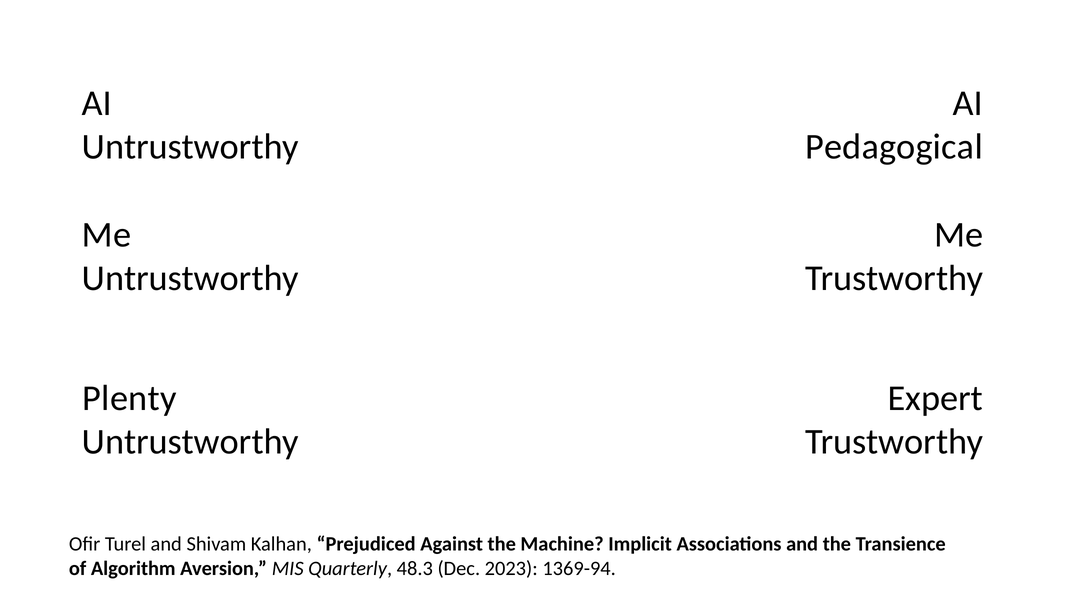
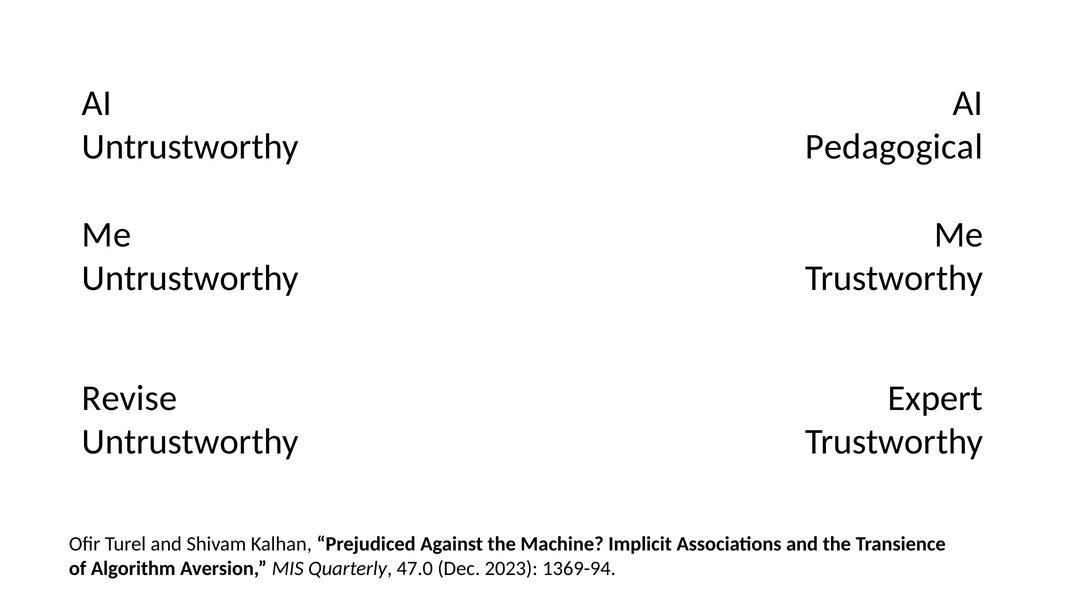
Plenty: Plenty -> Revise
48.3: 48.3 -> 47.0
